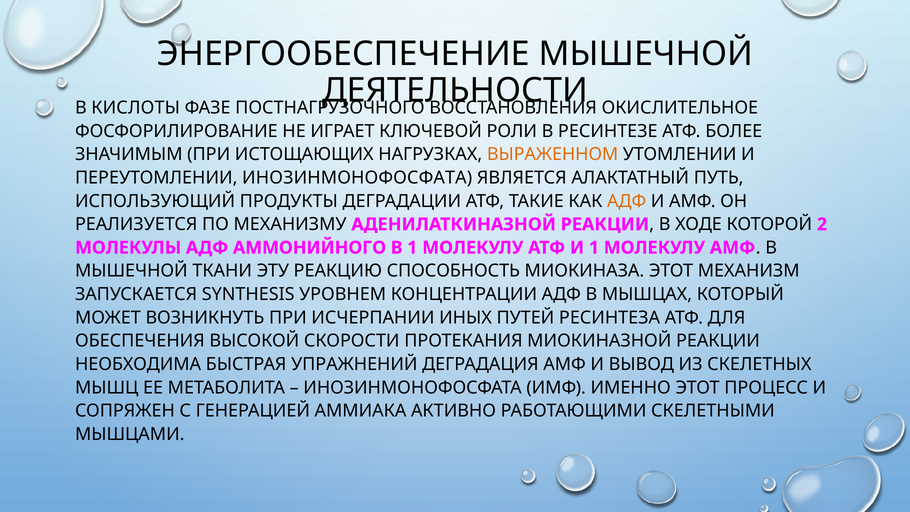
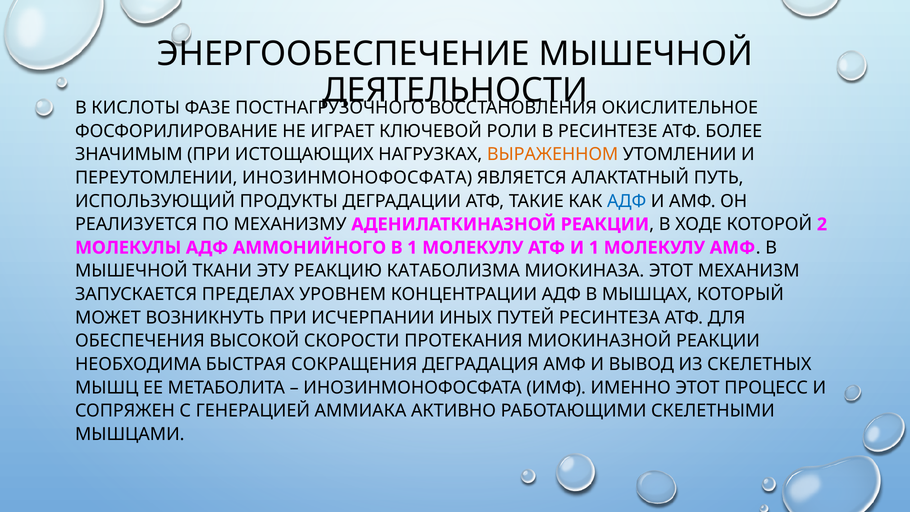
АДФ at (627, 201) colour: orange -> blue
СПОСОБНОСТЬ: СПОСОБНОСТЬ -> КАТАБОЛИЗМА
SYNTHESIS: SYNTHESIS -> ПРЕДЕЛАХ
УПРАЖНЕНИЙ: УПРАЖНЕНИЙ -> СОКРАЩЕНИЯ
